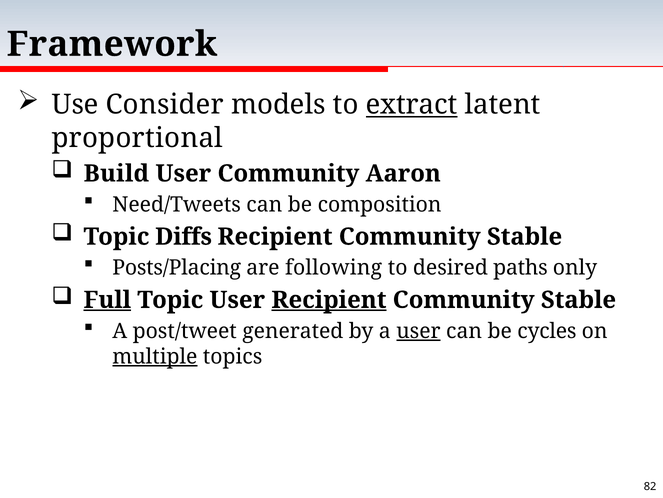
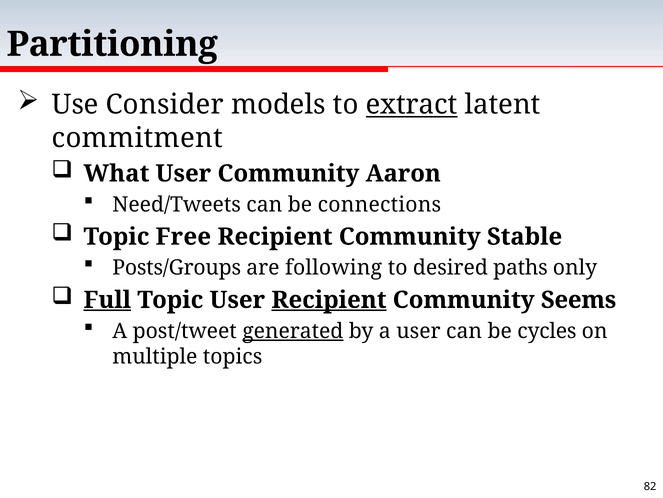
Framework: Framework -> Partitioning
proportional: proportional -> commitment
Build: Build -> What
composition: composition -> connections
Diffs: Diffs -> Free
Posts/Placing: Posts/Placing -> Posts/Groups
Stable at (578, 300): Stable -> Seems
generated underline: none -> present
user at (418, 331) underline: present -> none
multiple underline: present -> none
